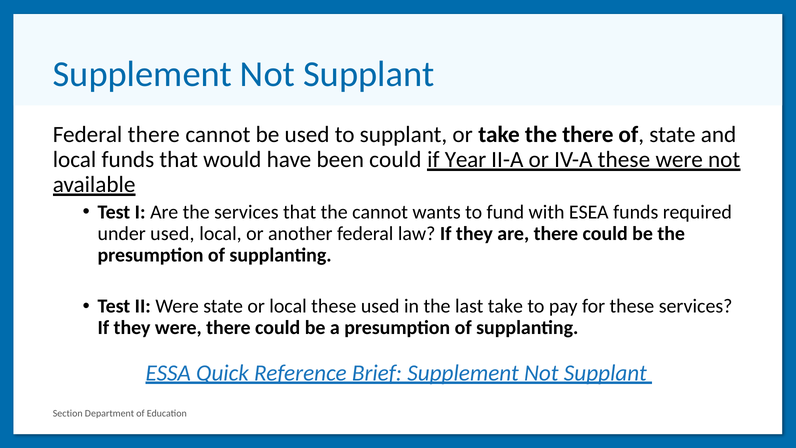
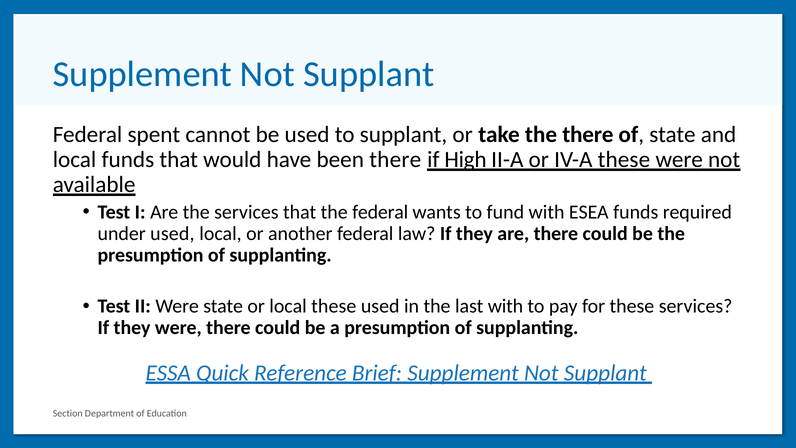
Federal there: there -> spent
been could: could -> there
Year: Year -> High
the cannot: cannot -> federal
last take: take -> with
